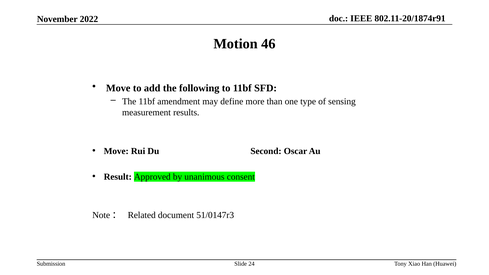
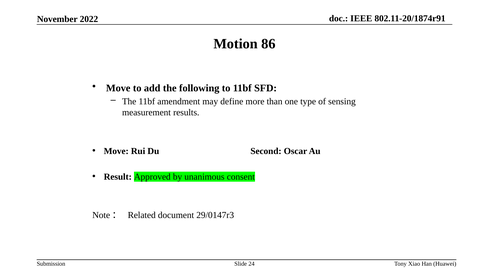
46: 46 -> 86
51/0147r3: 51/0147r3 -> 29/0147r3
